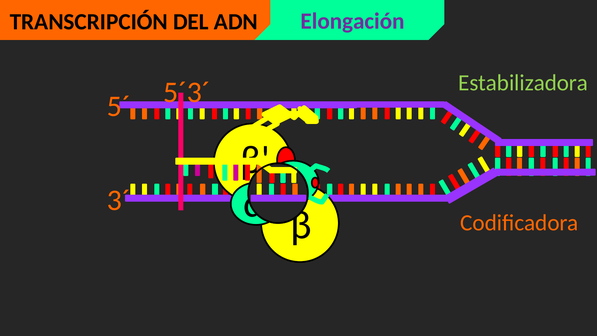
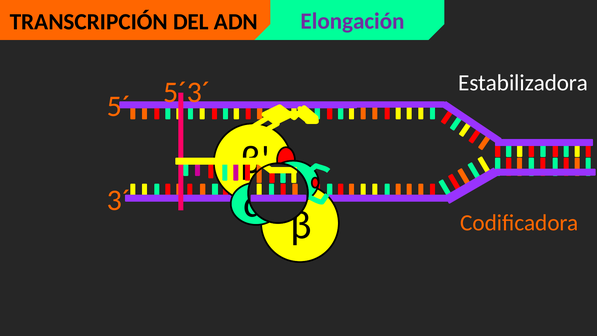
Estabilizadora colour: light green -> white
